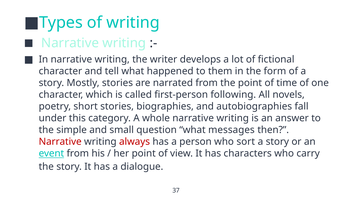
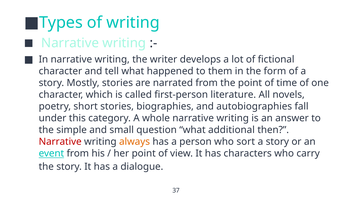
following: following -> literature
messages: messages -> additional
always colour: red -> orange
